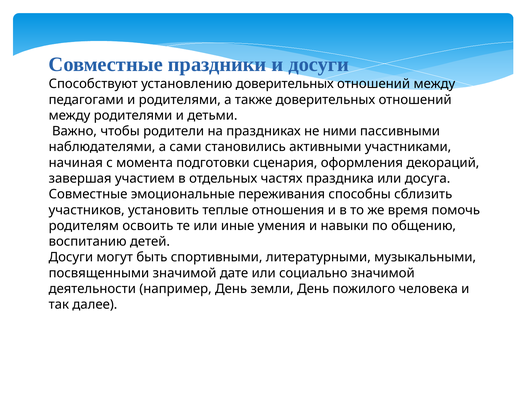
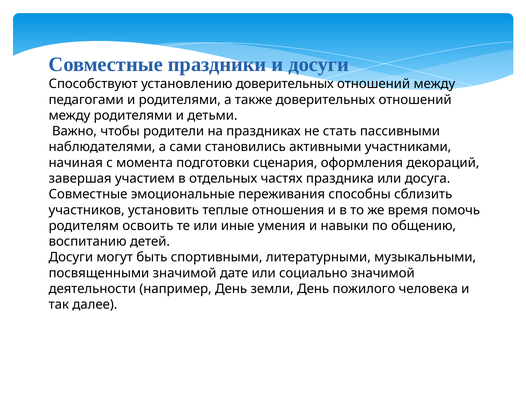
ними: ними -> стать
